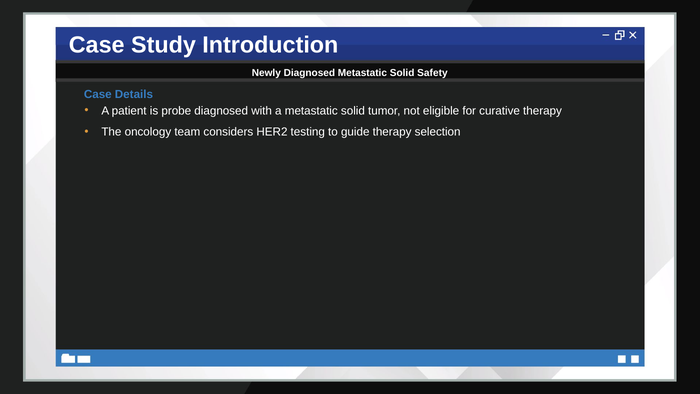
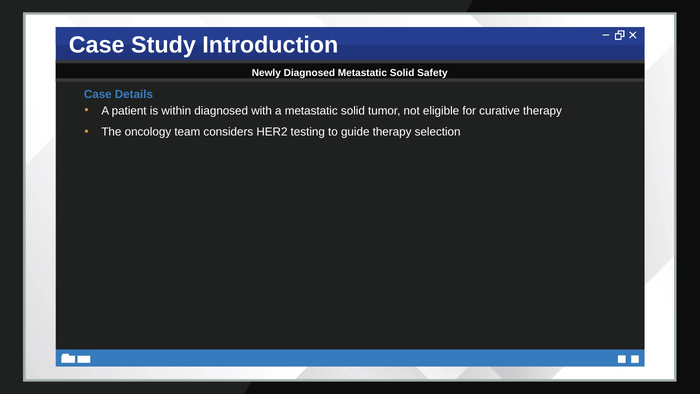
probe: probe -> within
